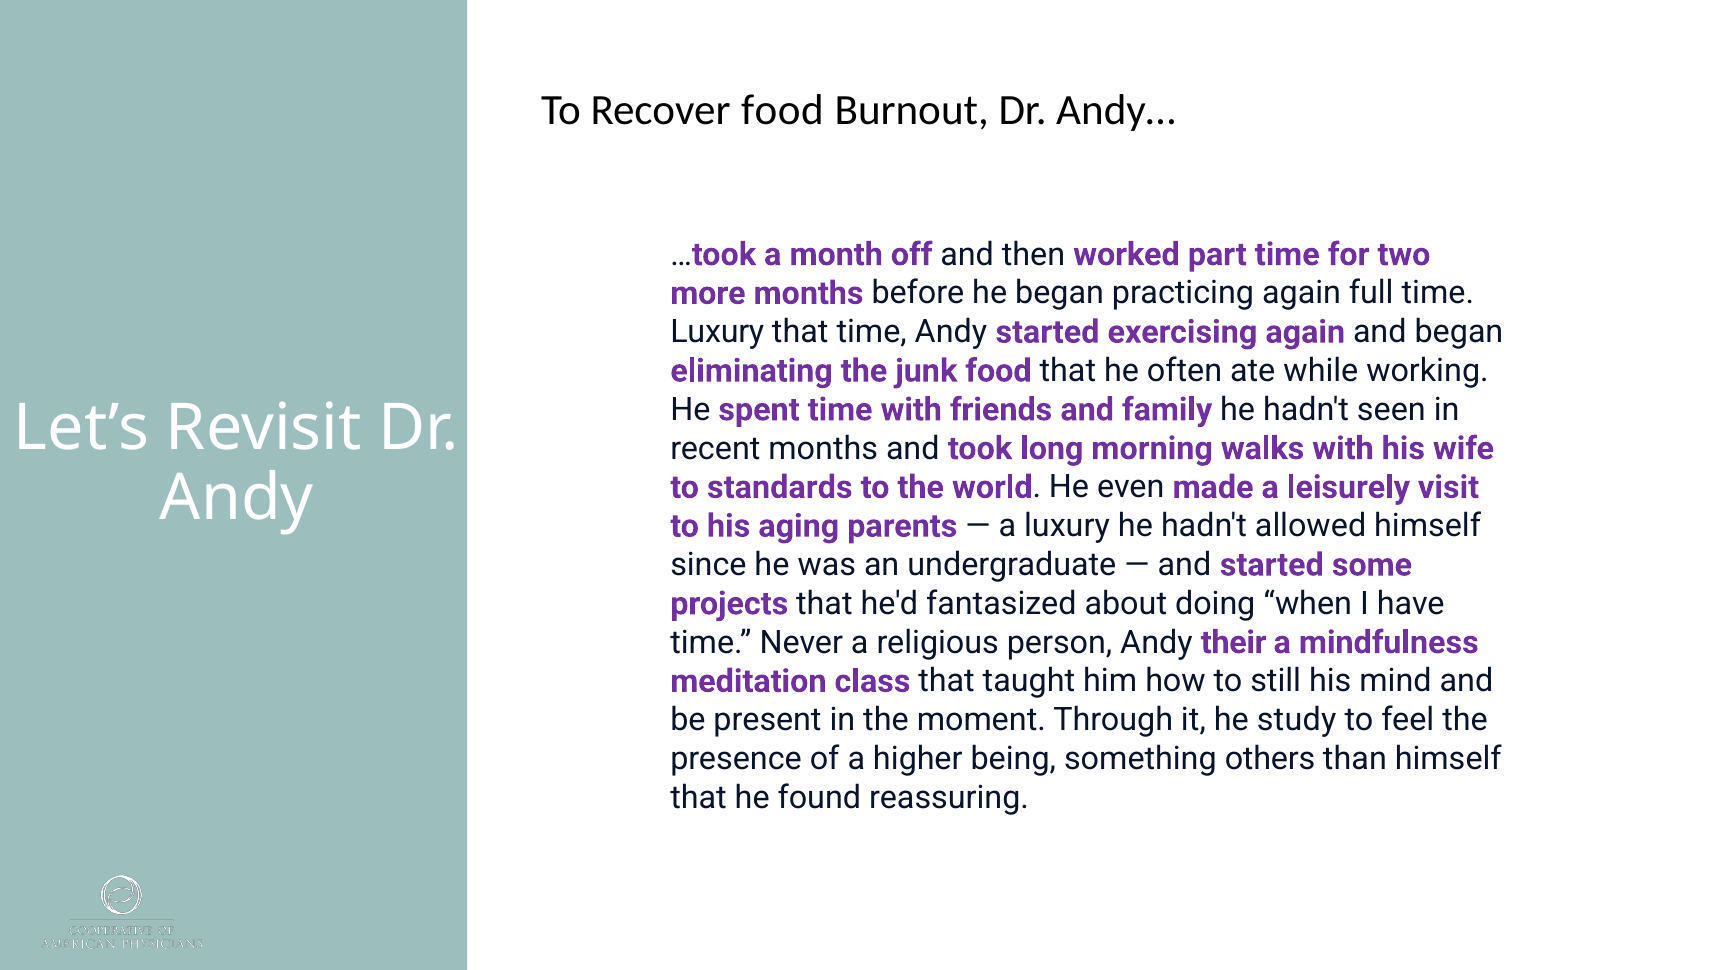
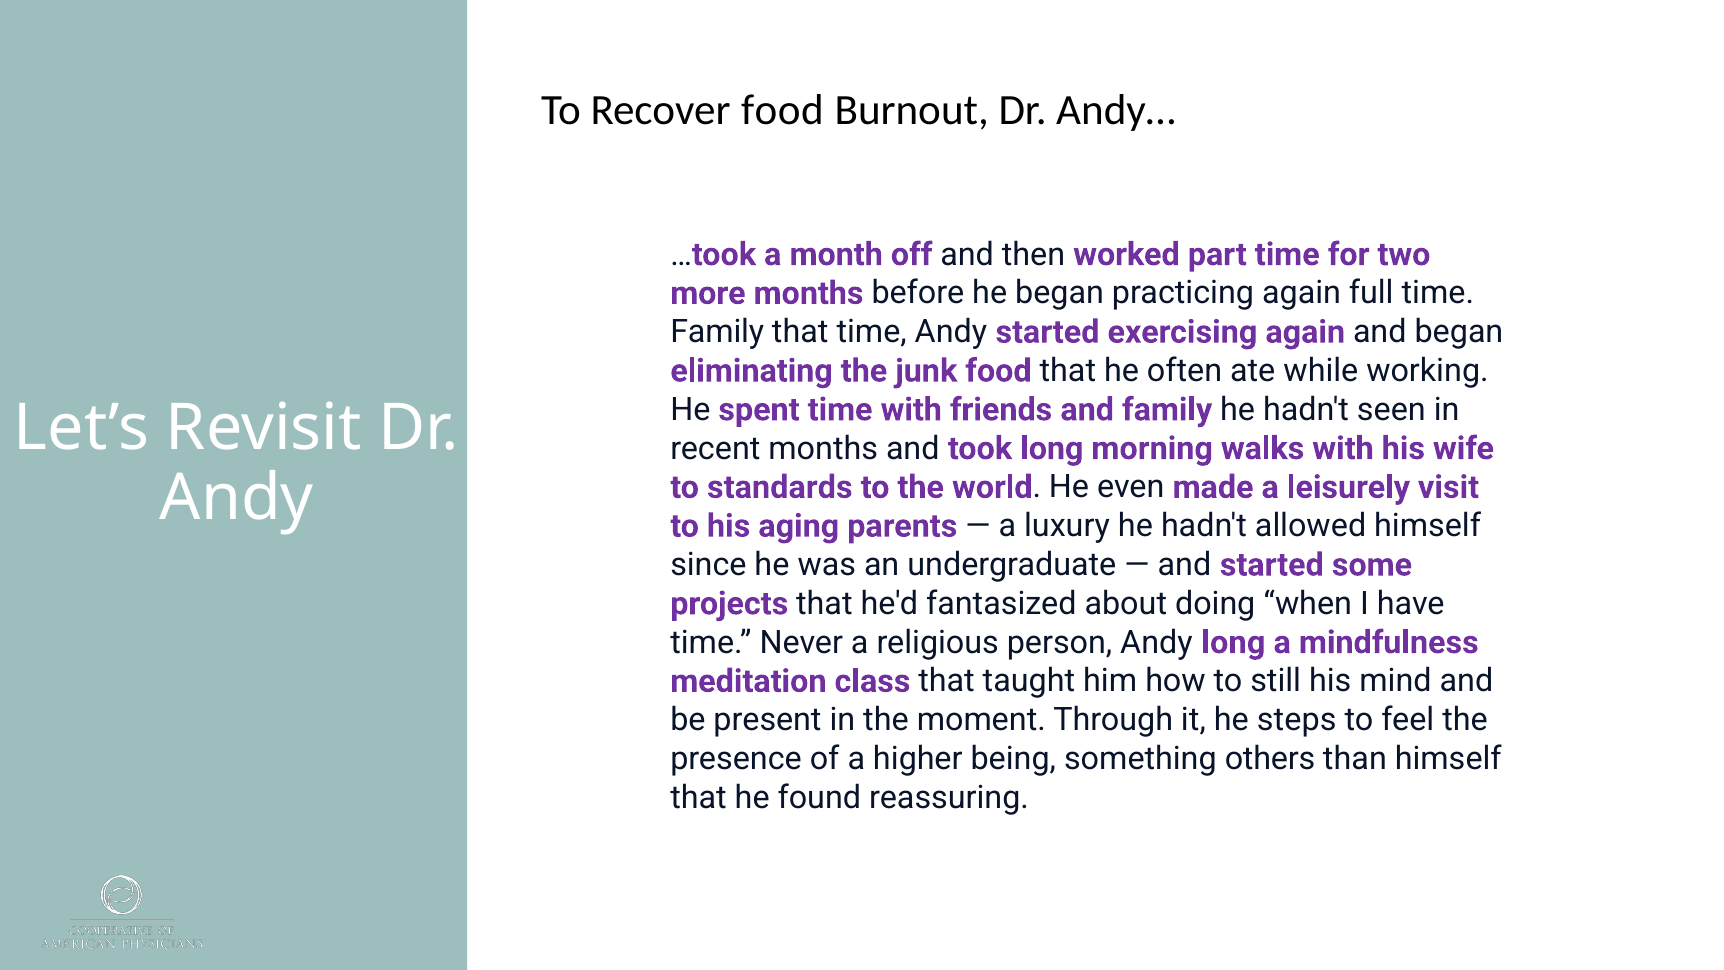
Luxury at (717, 332): Luxury -> Family
Andy their: their -> long
study: study -> steps
